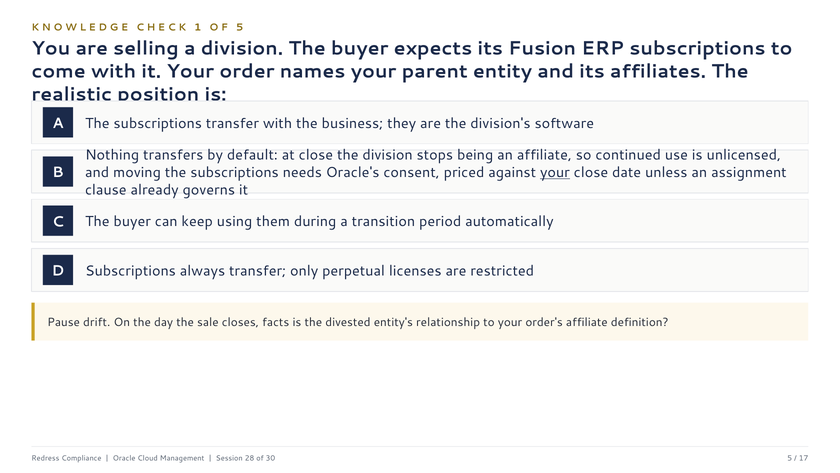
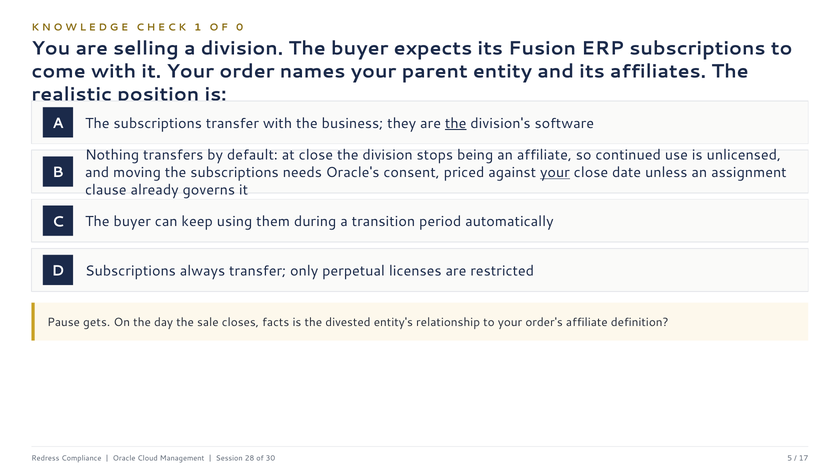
5 at (240, 27): 5 -> 0
the at (456, 123) underline: none -> present
drift: drift -> gets
